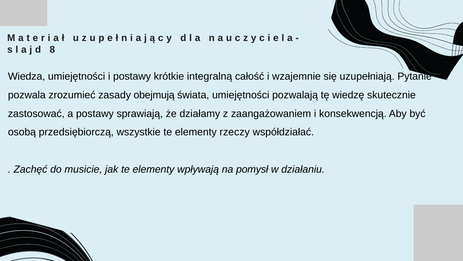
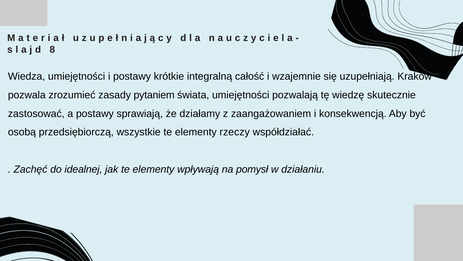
Pytanie: Pytanie -> Kraków
obejmują: obejmują -> pytaniem
musicie: musicie -> idealnej
